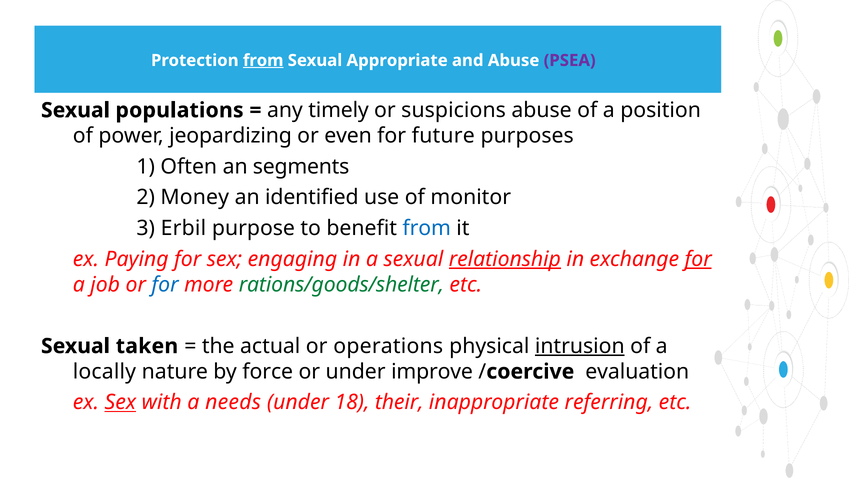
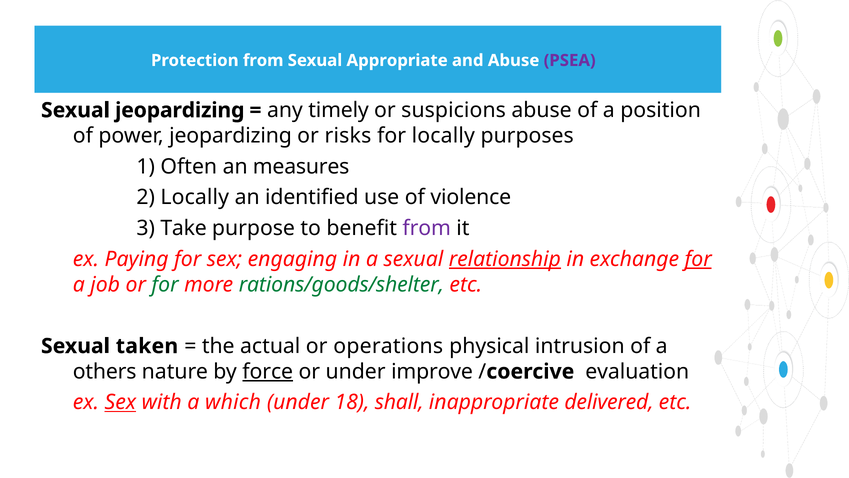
from at (263, 60) underline: present -> none
Sexual populations: populations -> jeopardizing
even: even -> risks
for future: future -> locally
segments: segments -> measures
2 Money: Money -> Locally
monitor: monitor -> violence
Erbil: Erbil -> Take
from at (427, 228) colour: blue -> purple
for at (165, 284) colour: blue -> green
intrusion underline: present -> none
locally: locally -> others
force underline: none -> present
needs: needs -> which
their: their -> shall
referring: referring -> delivered
